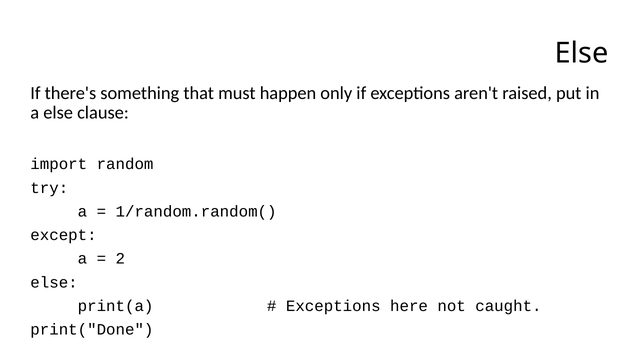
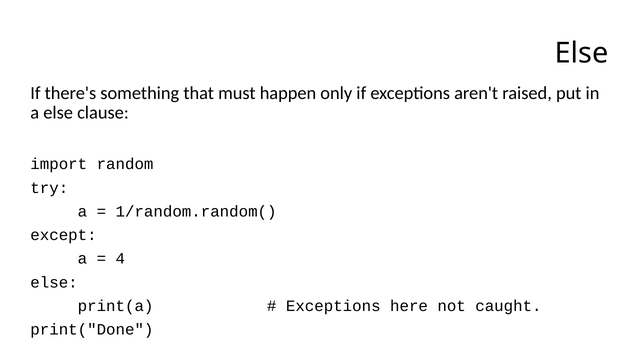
2: 2 -> 4
